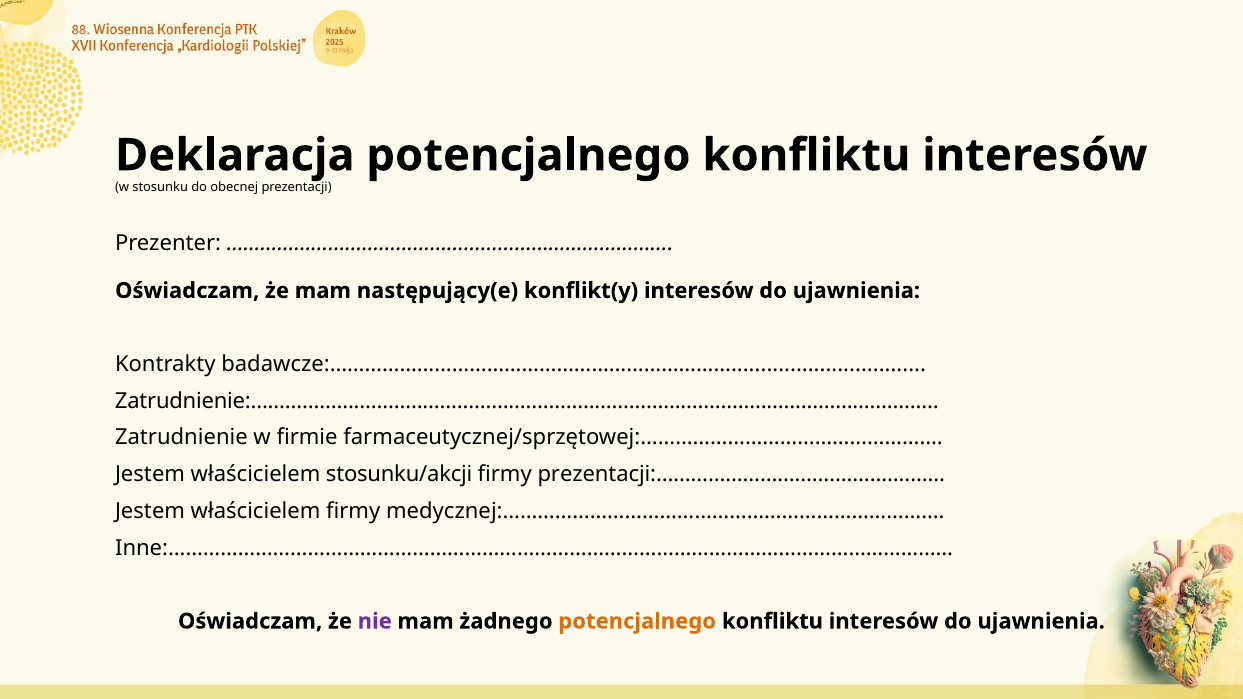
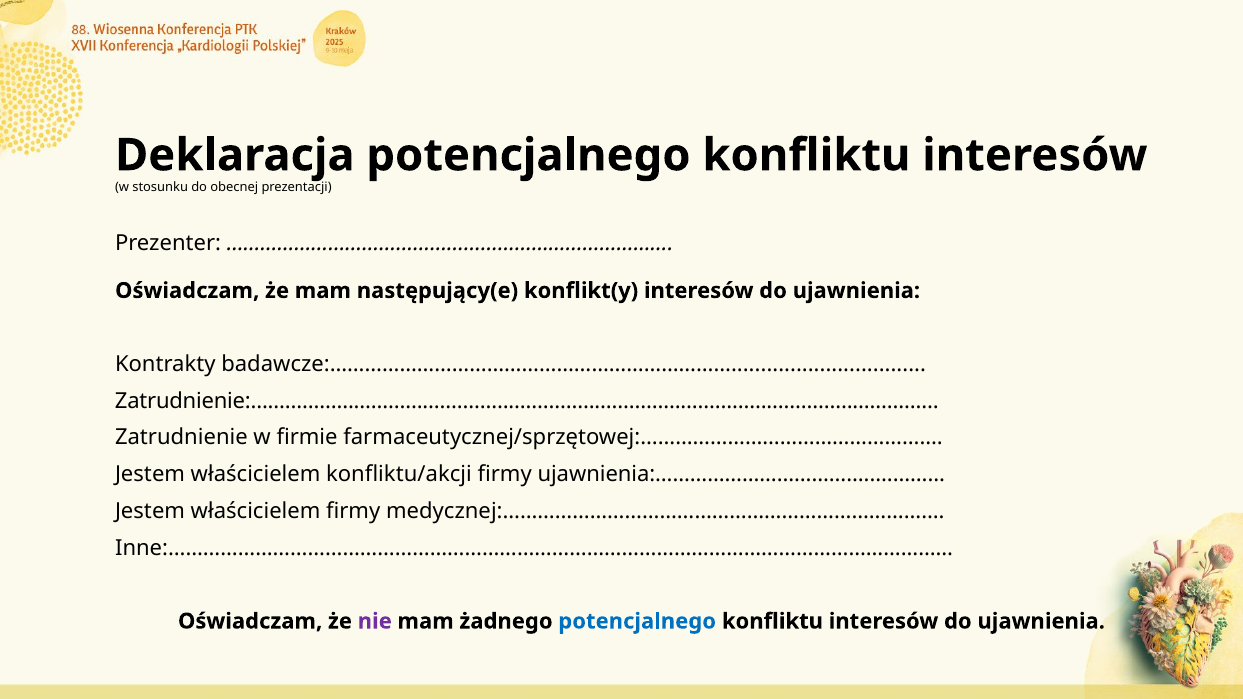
stosunku/akcji: stosunku/akcji -> konfliktu/akcji
prezentacji:……………………………….….………: prezentacji:……………………………….….……… -> ujawnienia:……………………………….….………
potencjalnego at (637, 621) colour: orange -> blue
